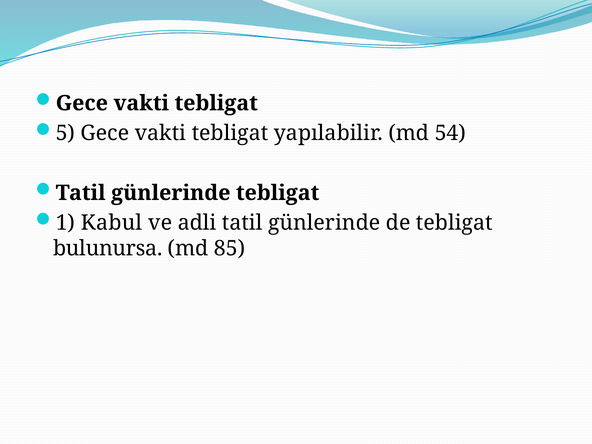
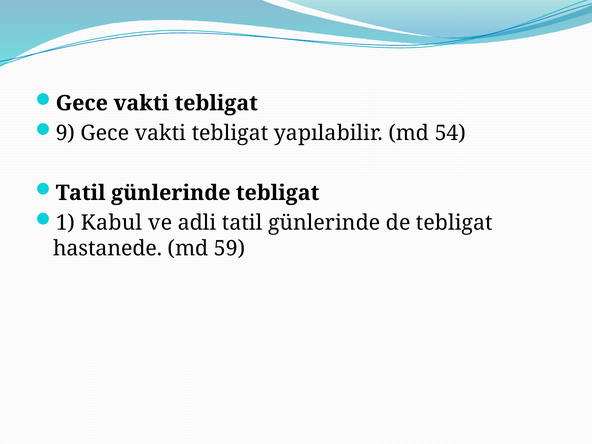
5: 5 -> 9
bulunursa: bulunursa -> hastanede
85: 85 -> 59
